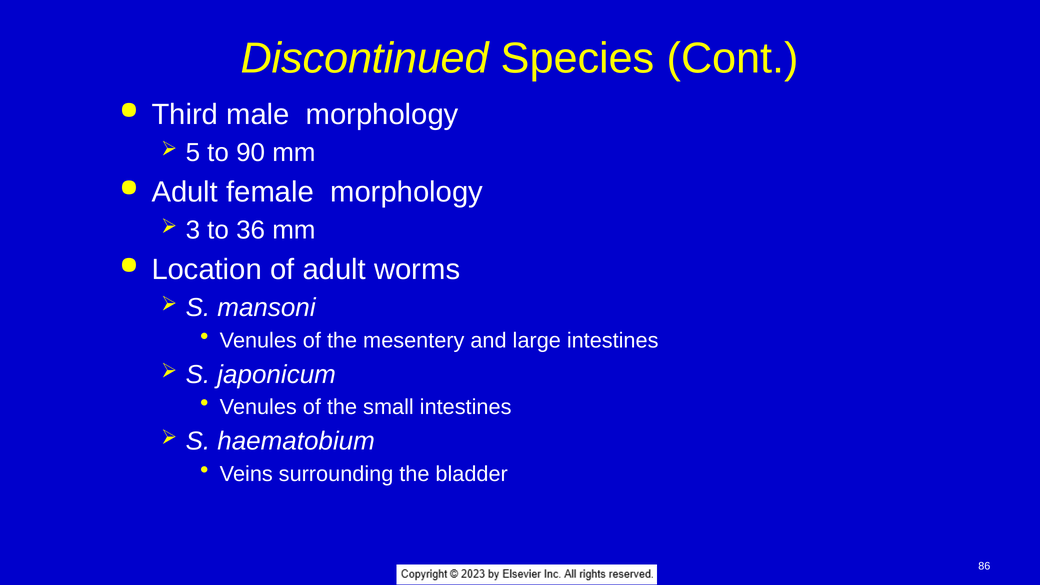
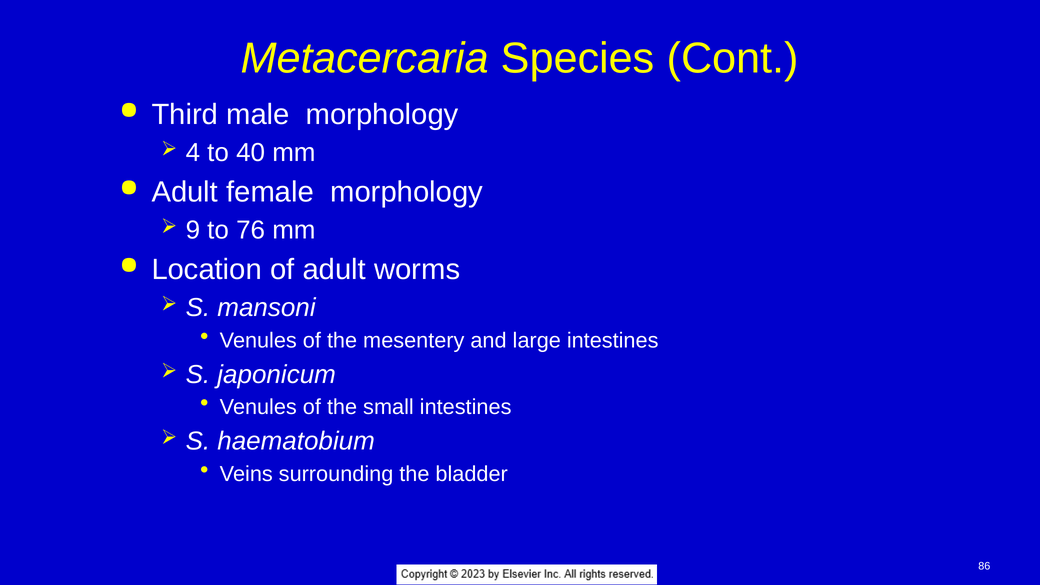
Discontinued: Discontinued -> Metacercaria
5: 5 -> 4
90: 90 -> 40
3: 3 -> 9
36: 36 -> 76
